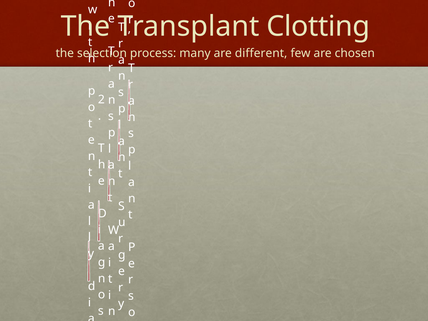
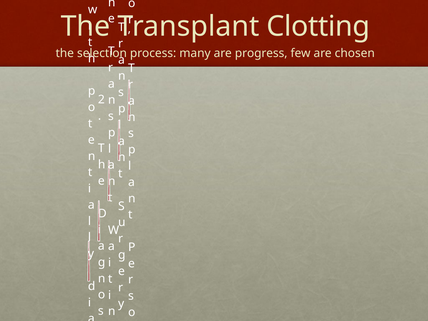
different: different -> progress
